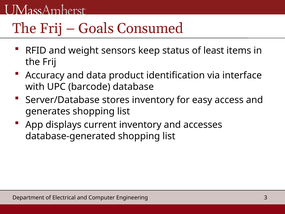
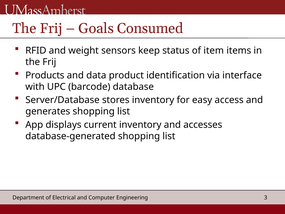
least: least -> item
Accuracy: Accuracy -> Products
